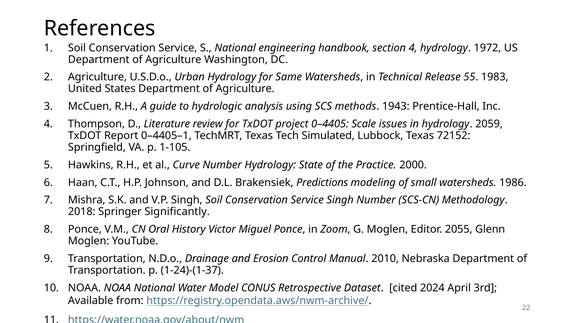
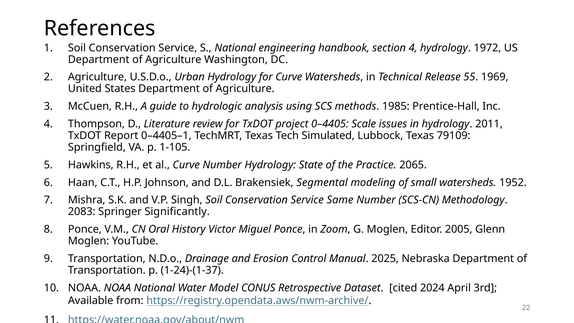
for Same: Same -> Curve
1983: 1983 -> 1969
1943: 1943 -> 1985
2059: 2059 -> 2011
72152: 72152 -> 79109
2000: 2000 -> 2065
Predictions: Predictions -> Segmental
1986: 1986 -> 1952
Service Singh: Singh -> Same
2018: 2018 -> 2083
2055: 2055 -> 2005
2010: 2010 -> 2025
